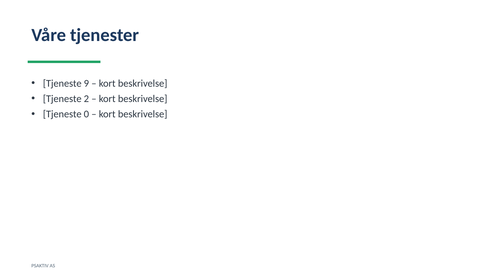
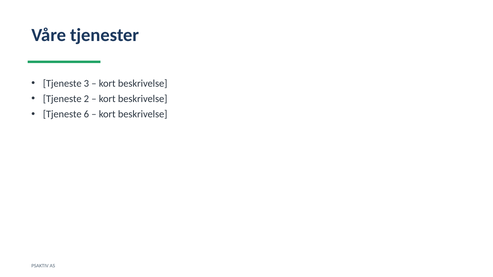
9: 9 -> 3
0: 0 -> 6
